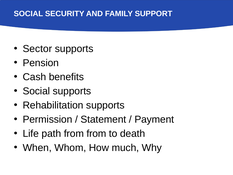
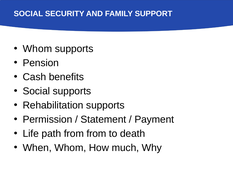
Sector at (37, 49): Sector -> Whom
